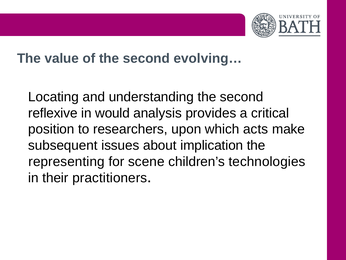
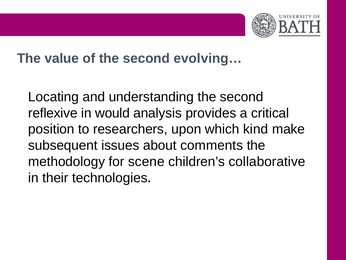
acts: acts -> kind
implication: implication -> comments
representing: representing -> methodology
technologies: technologies -> collaborative
practitioners: practitioners -> technologies
